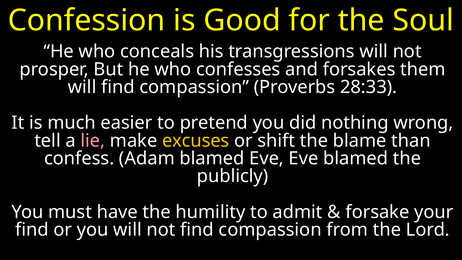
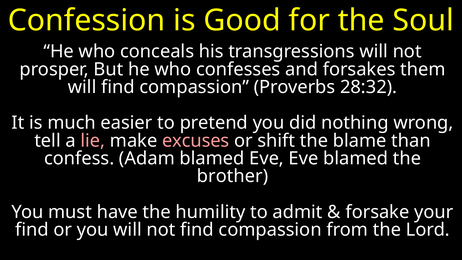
28:33: 28:33 -> 28:32
excuses colour: yellow -> pink
publicly: publicly -> brother
